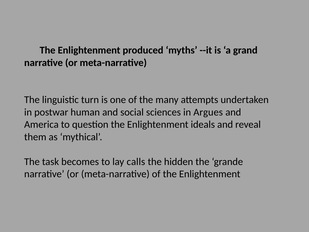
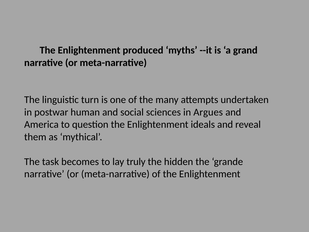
calls: calls -> truly
